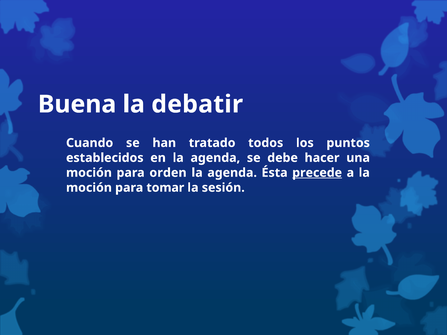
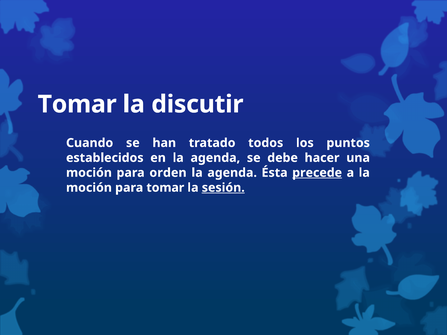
Buena at (77, 104): Buena -> Tomar
debatir: debatir -> discutir
sesión underline: none -> present
